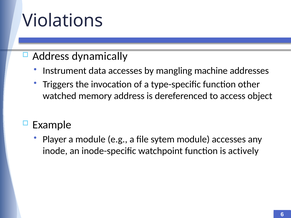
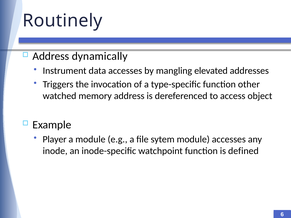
Violations: Violations -> Routinely
machine: machine -> elevated
actively: actively -> defined
